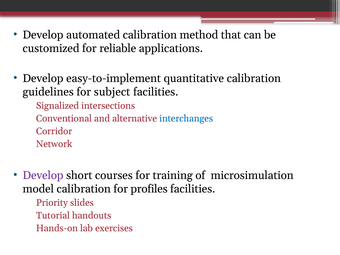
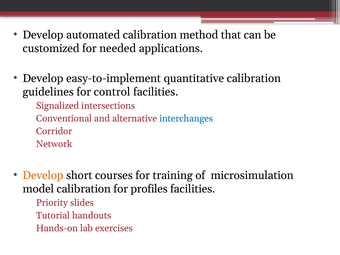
reliable: reliable -> needed
subject: subject -> control
Develop at (43, 175) colour: purple -> orange
